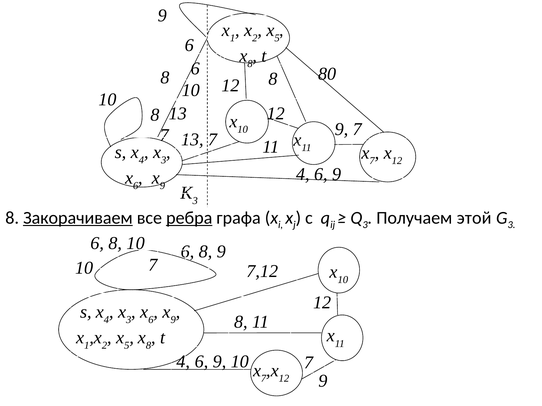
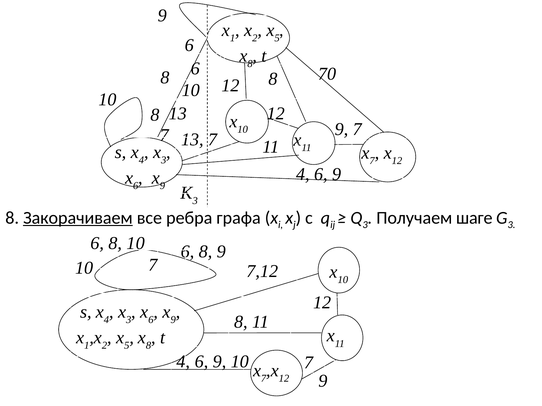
80: 80 -> 70
ребра underline: present -> none
этой: этой -> шаге
